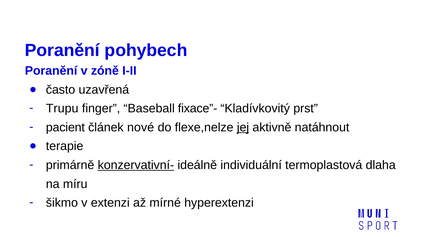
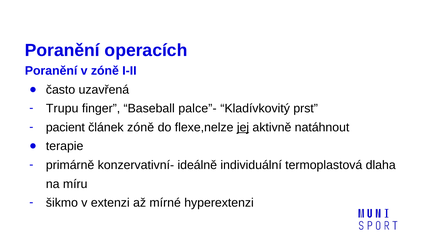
pohybech: pohybech -> operacích
fixace”-: fixace”- -> palce”-
článek nové: nové -> zóně
konzervativní- underline: present -> none
